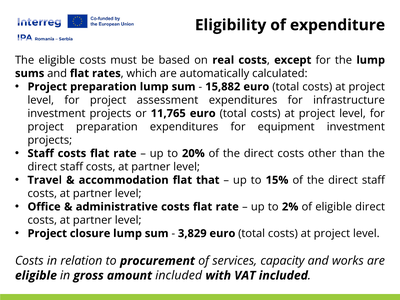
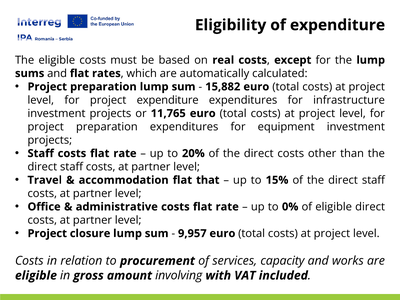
project assessment: assessment -> expenditure
2%: 2% -> 0%
3,829: 3,829 -> 9,957
amount included: included -> involving
